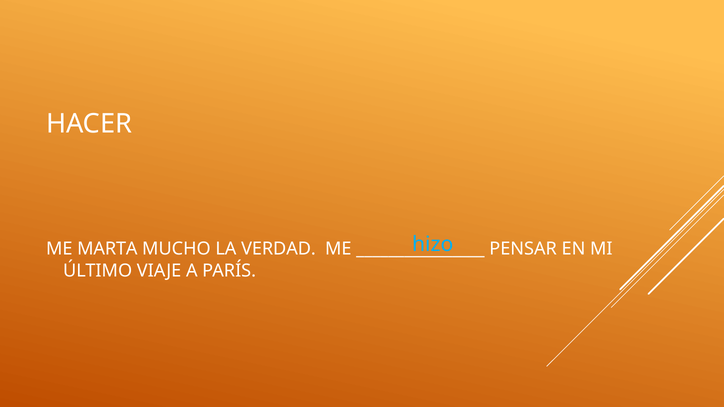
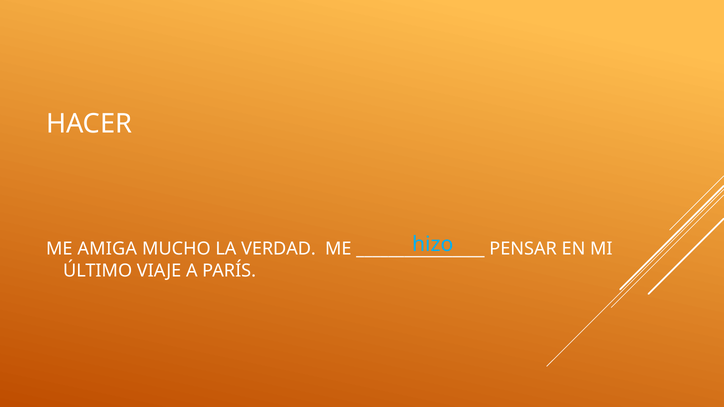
MARTA: MARTA -> AMIGA
